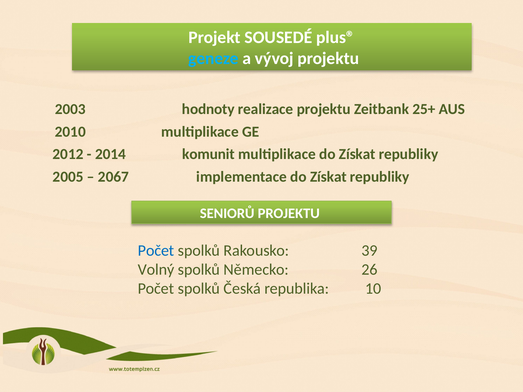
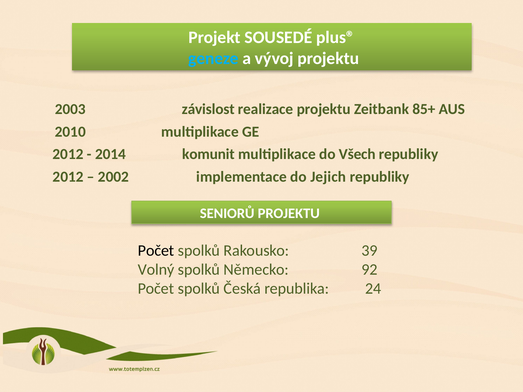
hodnoty: hodnoty -> závislost
25+: 25+ -> 85+
multiplikace do Získat: Získat -> Všech
2005 at (68, 177): 2005 -> 2012
2067: 2067 -> 2002
implementace do Získat: Získat -> Jejich
Počet at (156, 251) colour: blue -> black
26: 26 -> 92
10: 10 -> 24
